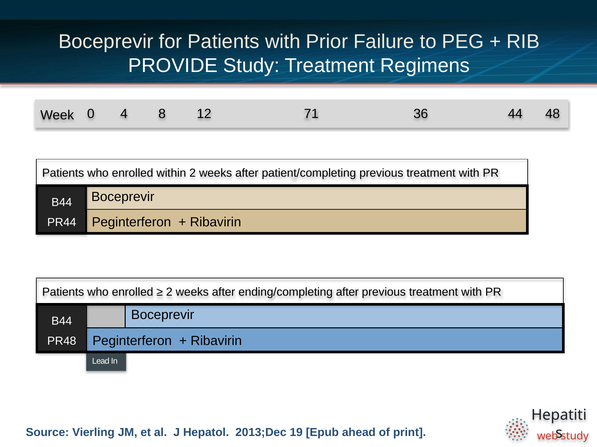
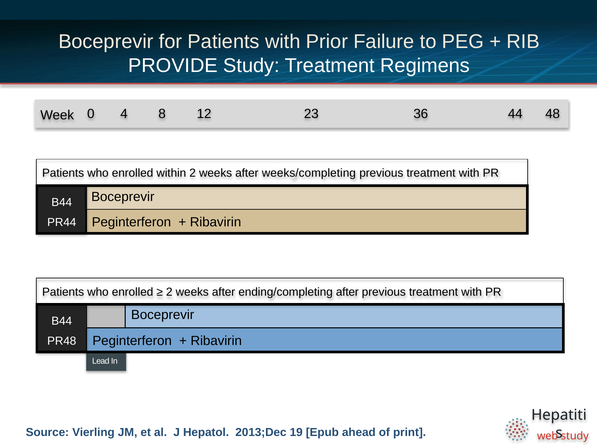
71: 71 -> 23
patient/completing: patient/completing -> weeks/completing
